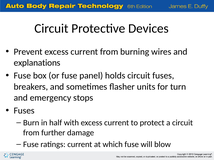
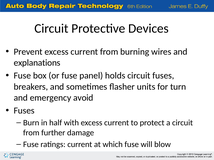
stops: stops -> avoid
